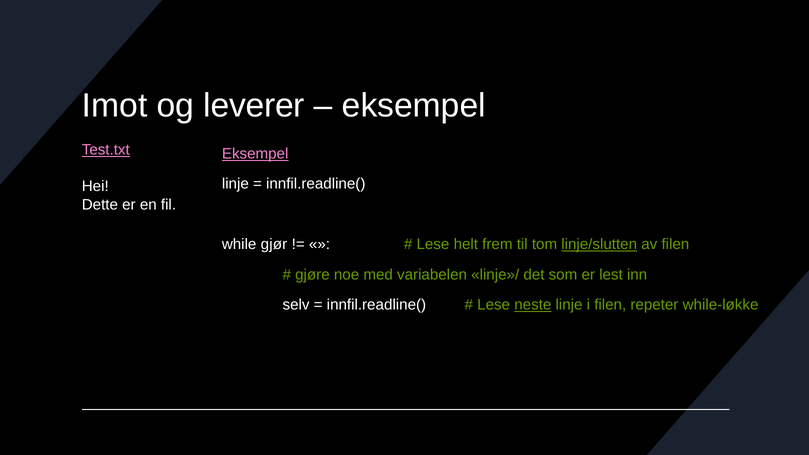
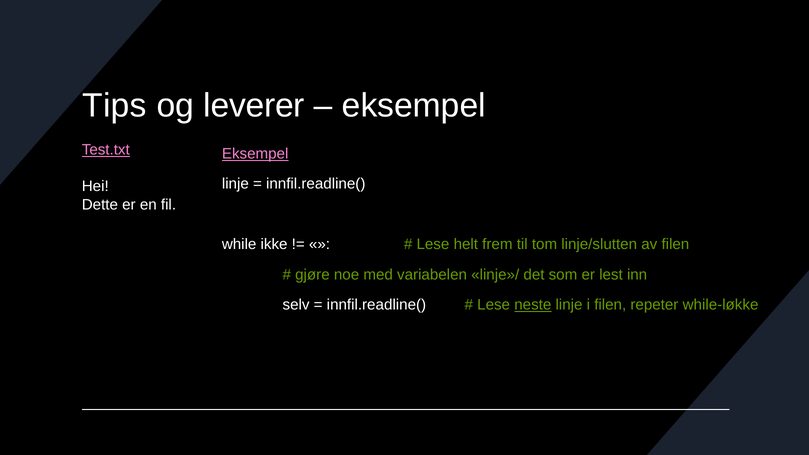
Imot: Imot -> Tips
gjør: gjør -> ikke
linje/slutten underline: present -> none
